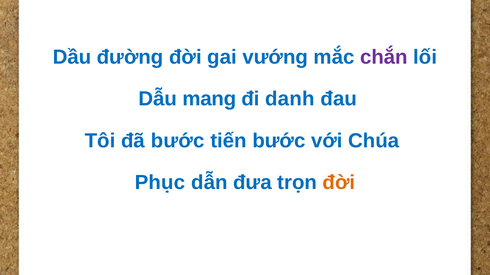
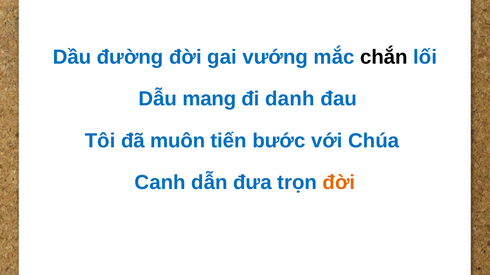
chắn colour: purple -> black
đã bước: bước -> muôn
Phục: Phục -> Canh
